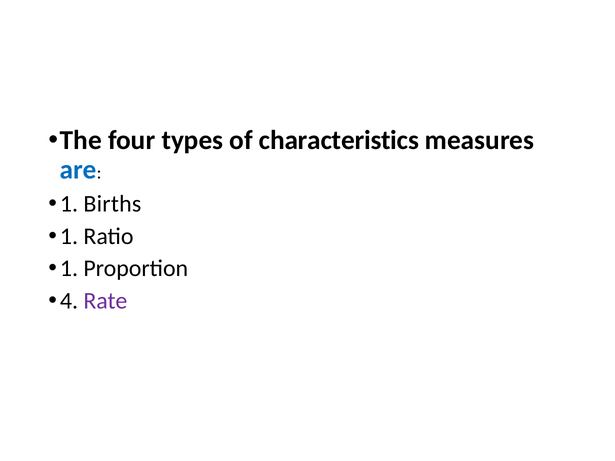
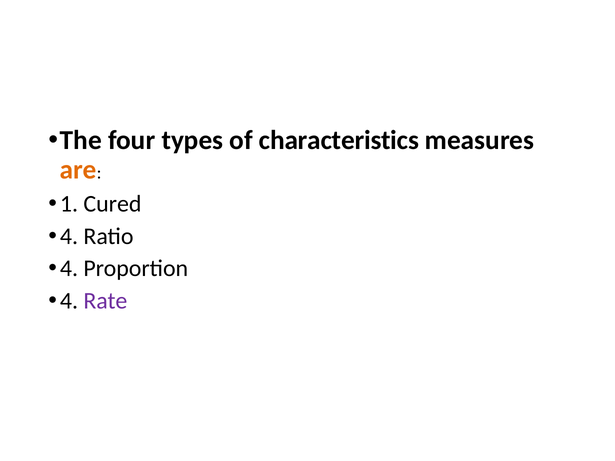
are colour: blue -> orange
Births: Births -> Cured
1 at (69, 236): 1 -> 4
1 at (69, 269): 1 -> 4
